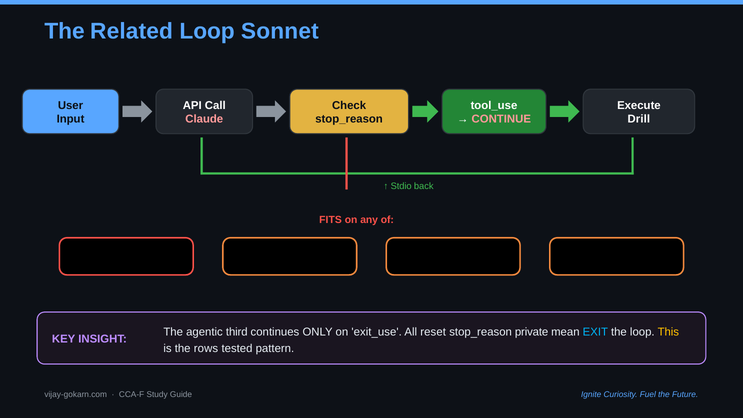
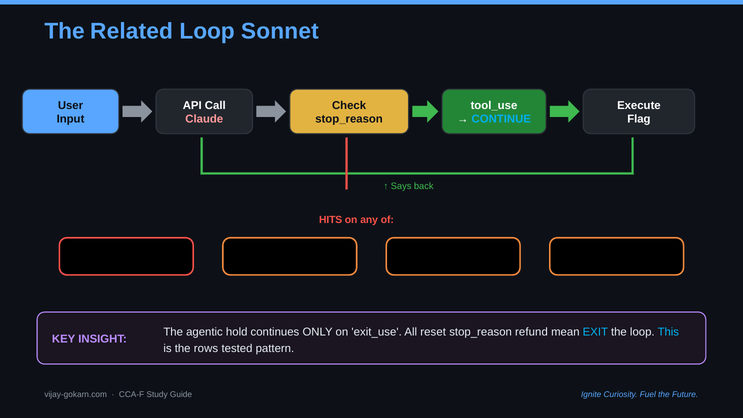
CONTINUE colour: pink -> light blue
Drill: Drill -> Flag
Stdio: Stdio -> Says
FITS: FITS -> HITS
third: third -> hold
private: private -> refund
This colour: yellow -> light blue
